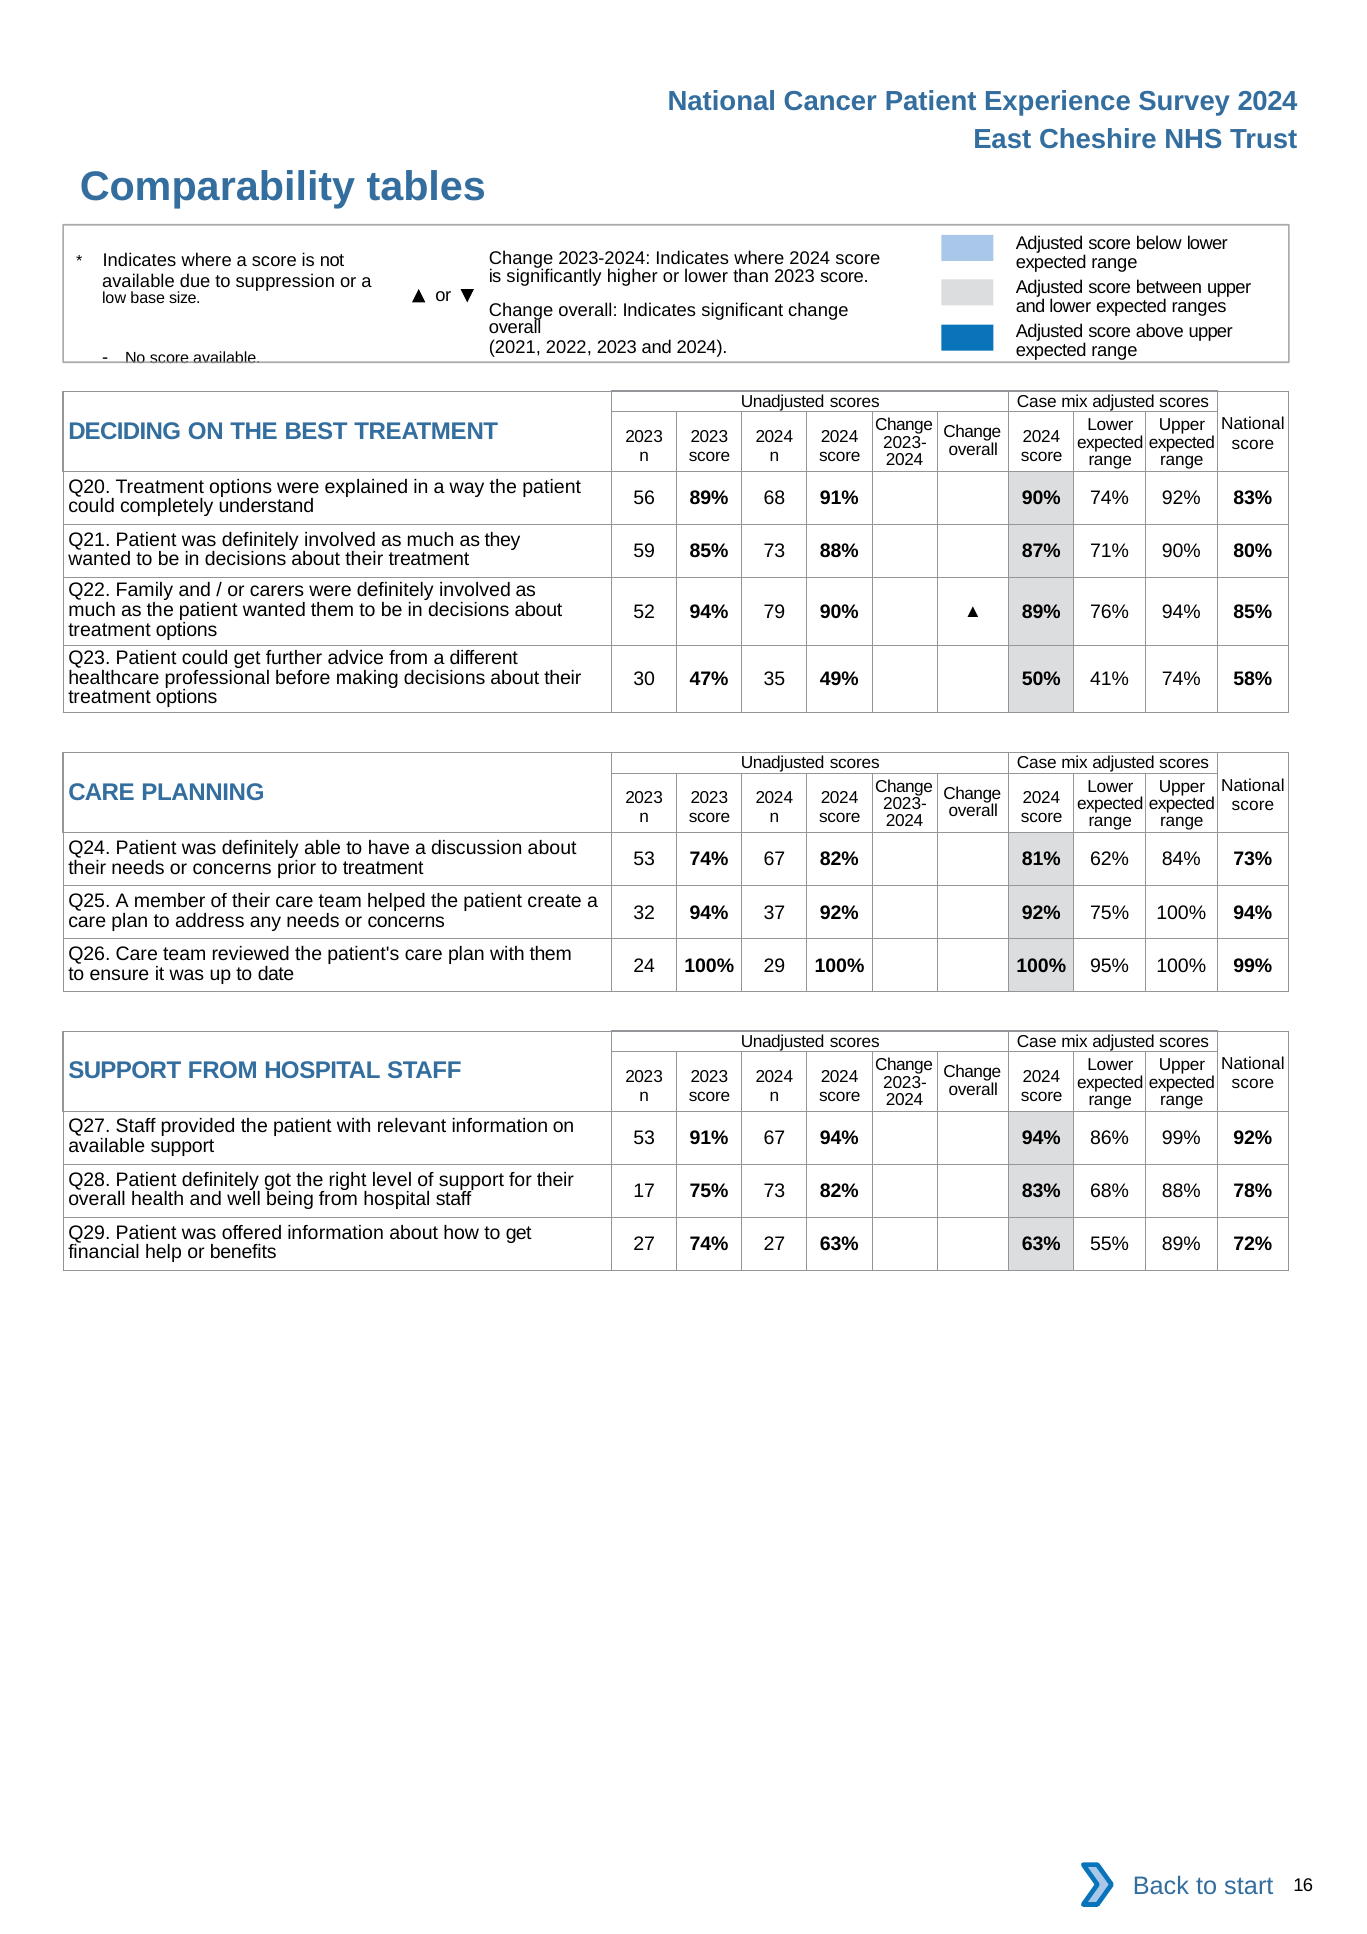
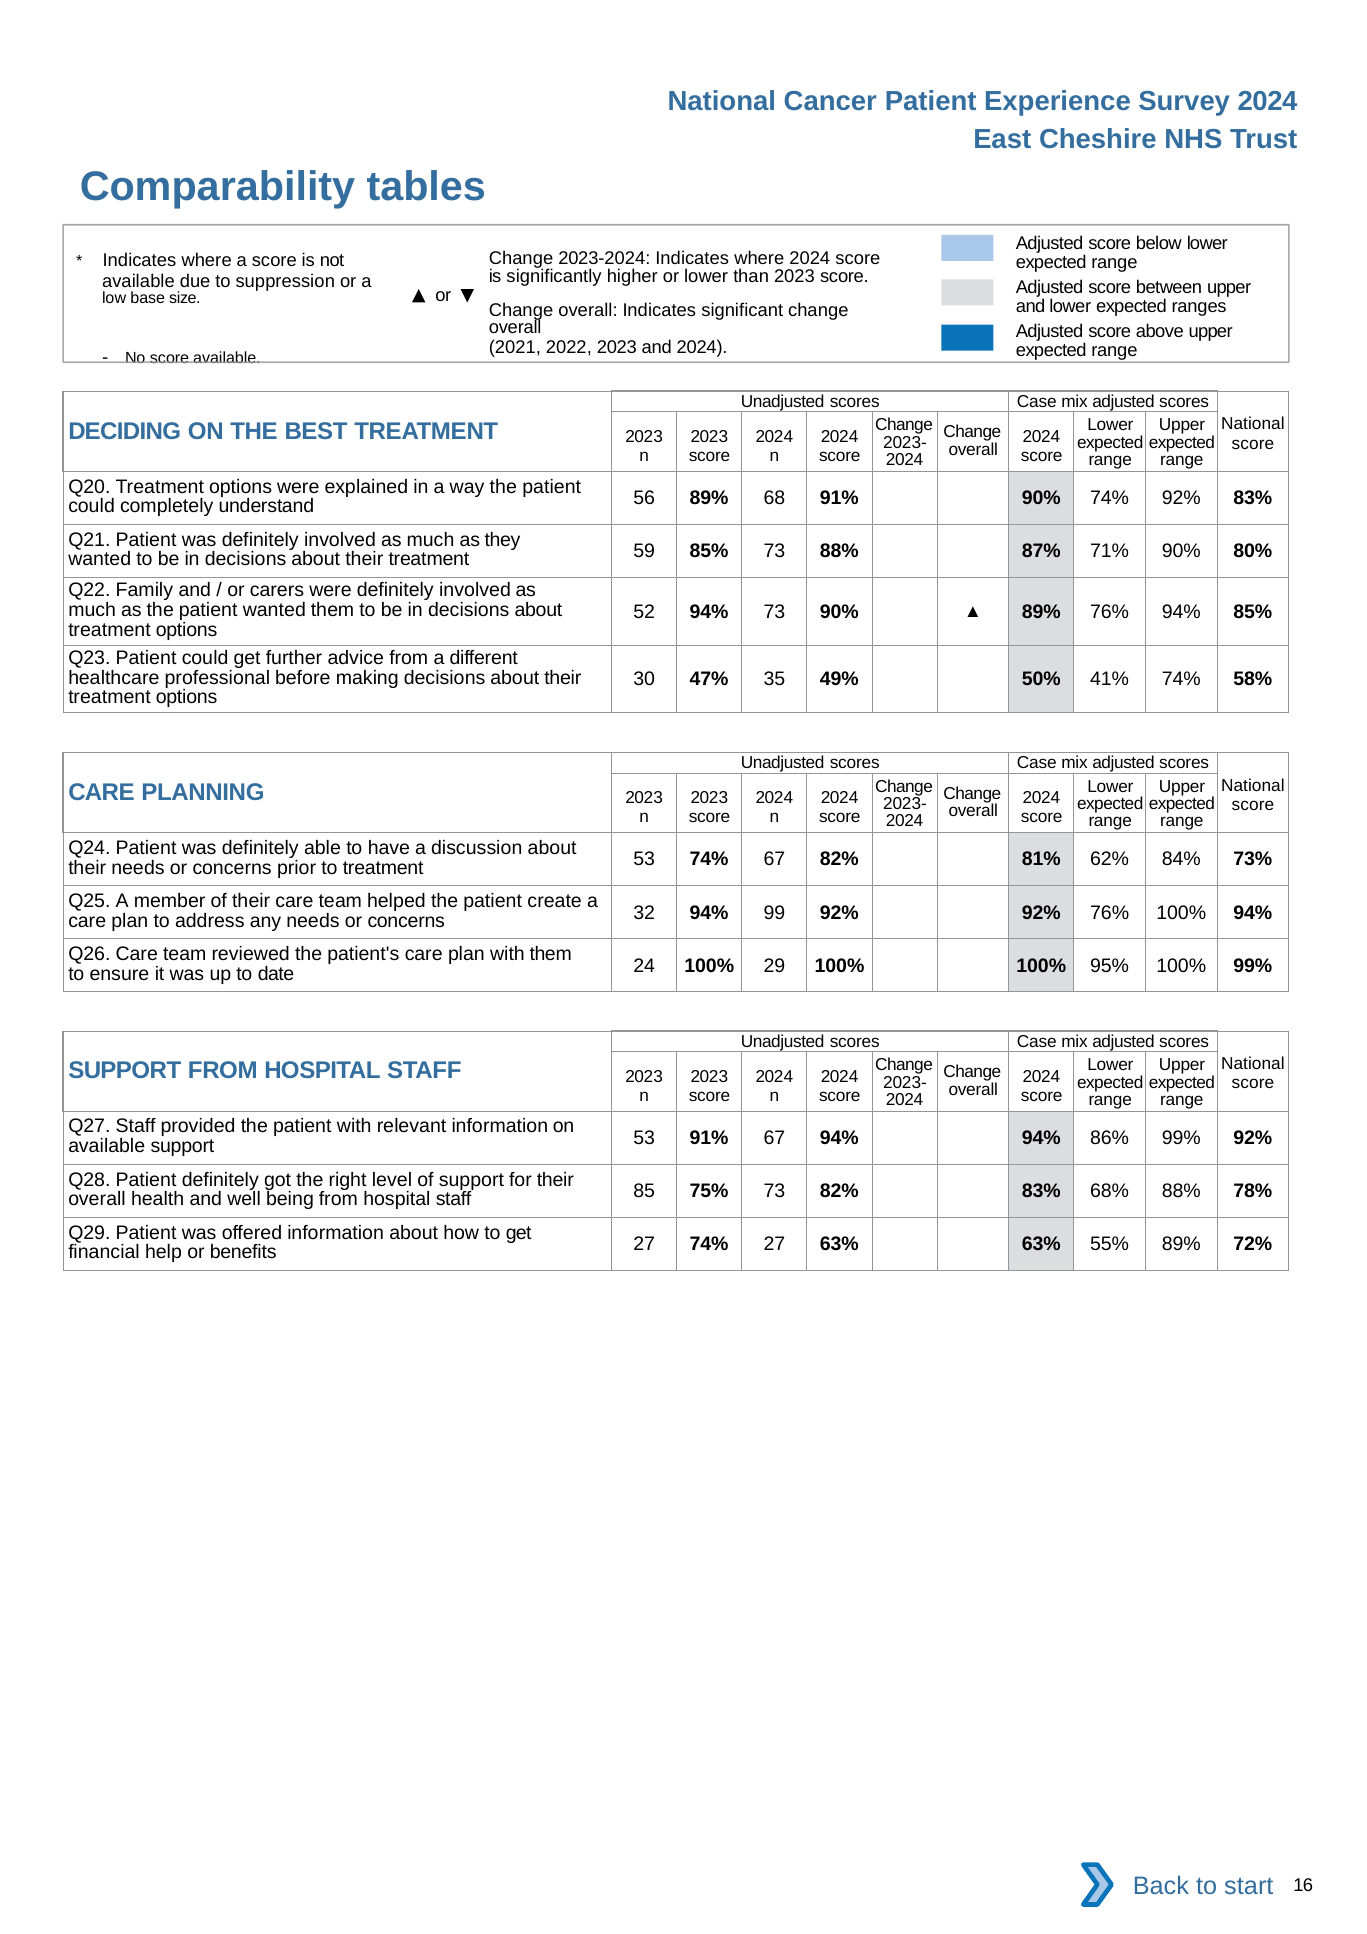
94% 79: 79 -> 73
37: 37 -> 99
92% 75%: 75% -> 76%
17: 17 -> 85
